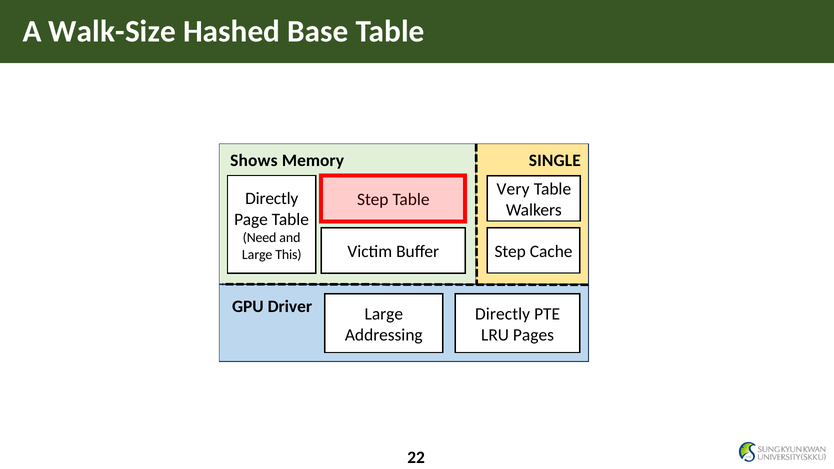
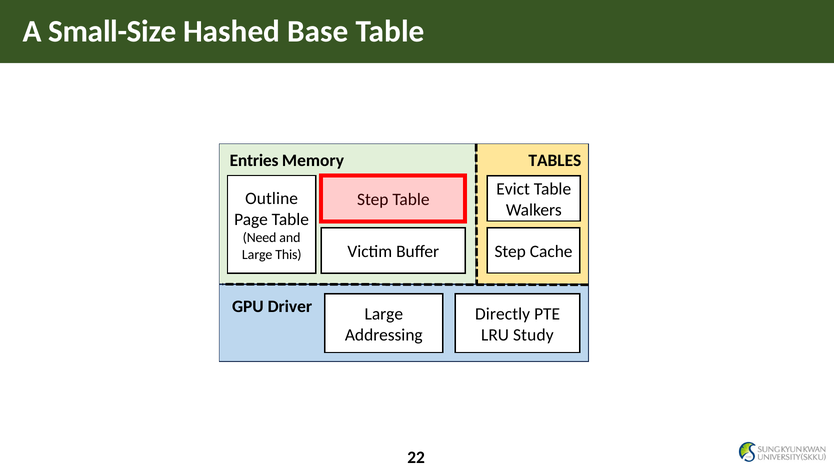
Walk-Size: Walk-Size -> Small-Size
Shows: Shows -> Entries
SINGLE: SINGLE -> TABLES
Very: Very -> Evict
Directly at (272, 199): Directly -> Outline
Pages: Pages -> Study
